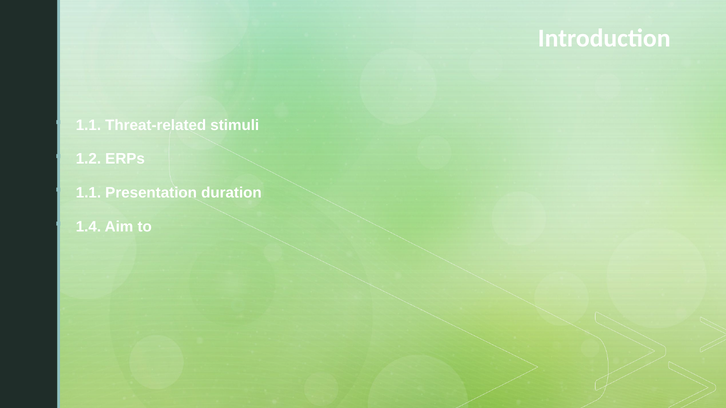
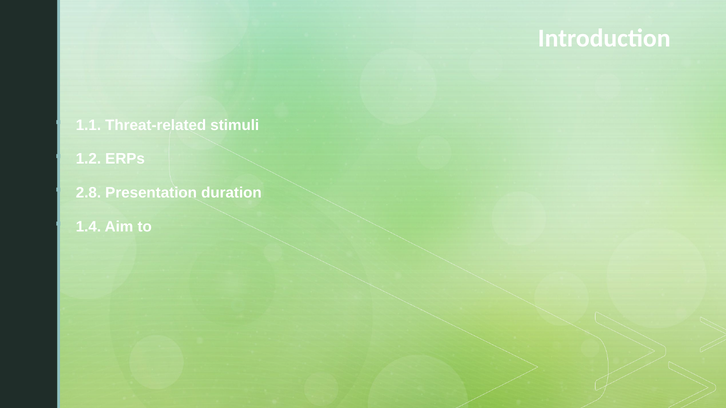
1.1 at (88, 193): 1.1 -> 2.8
